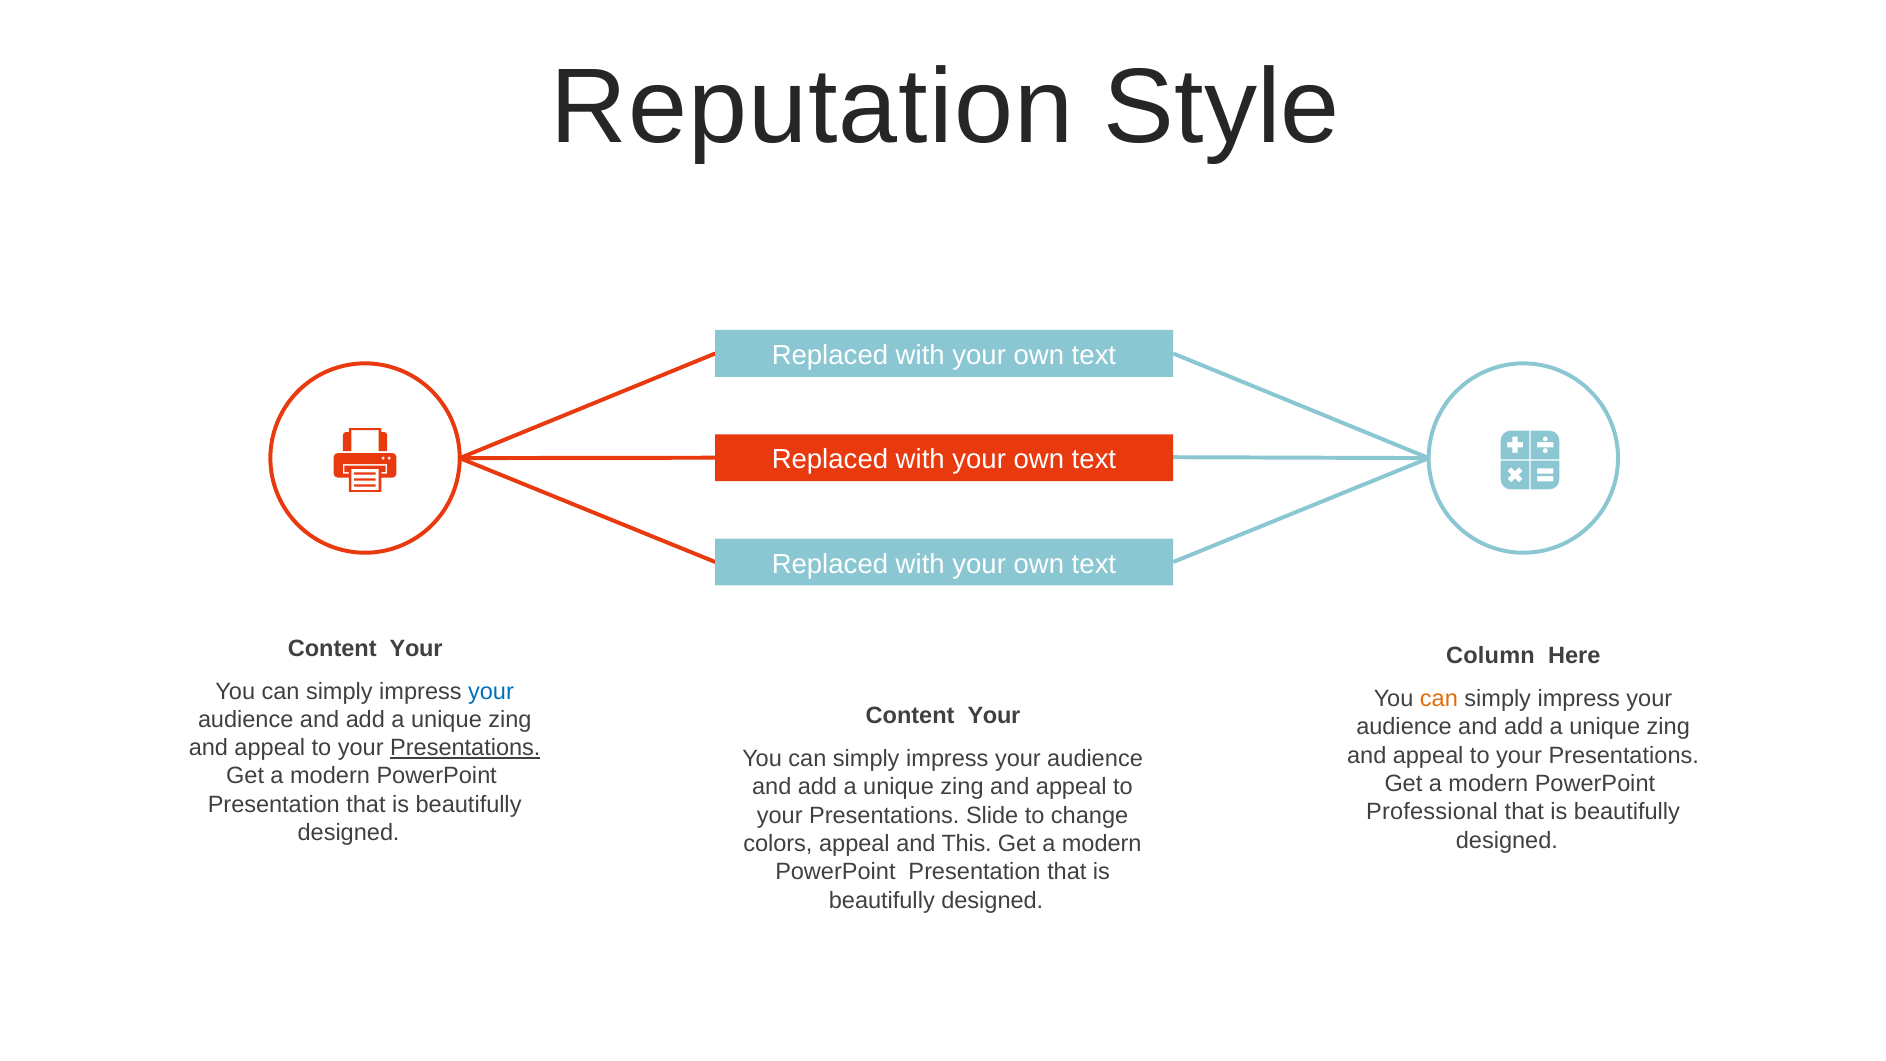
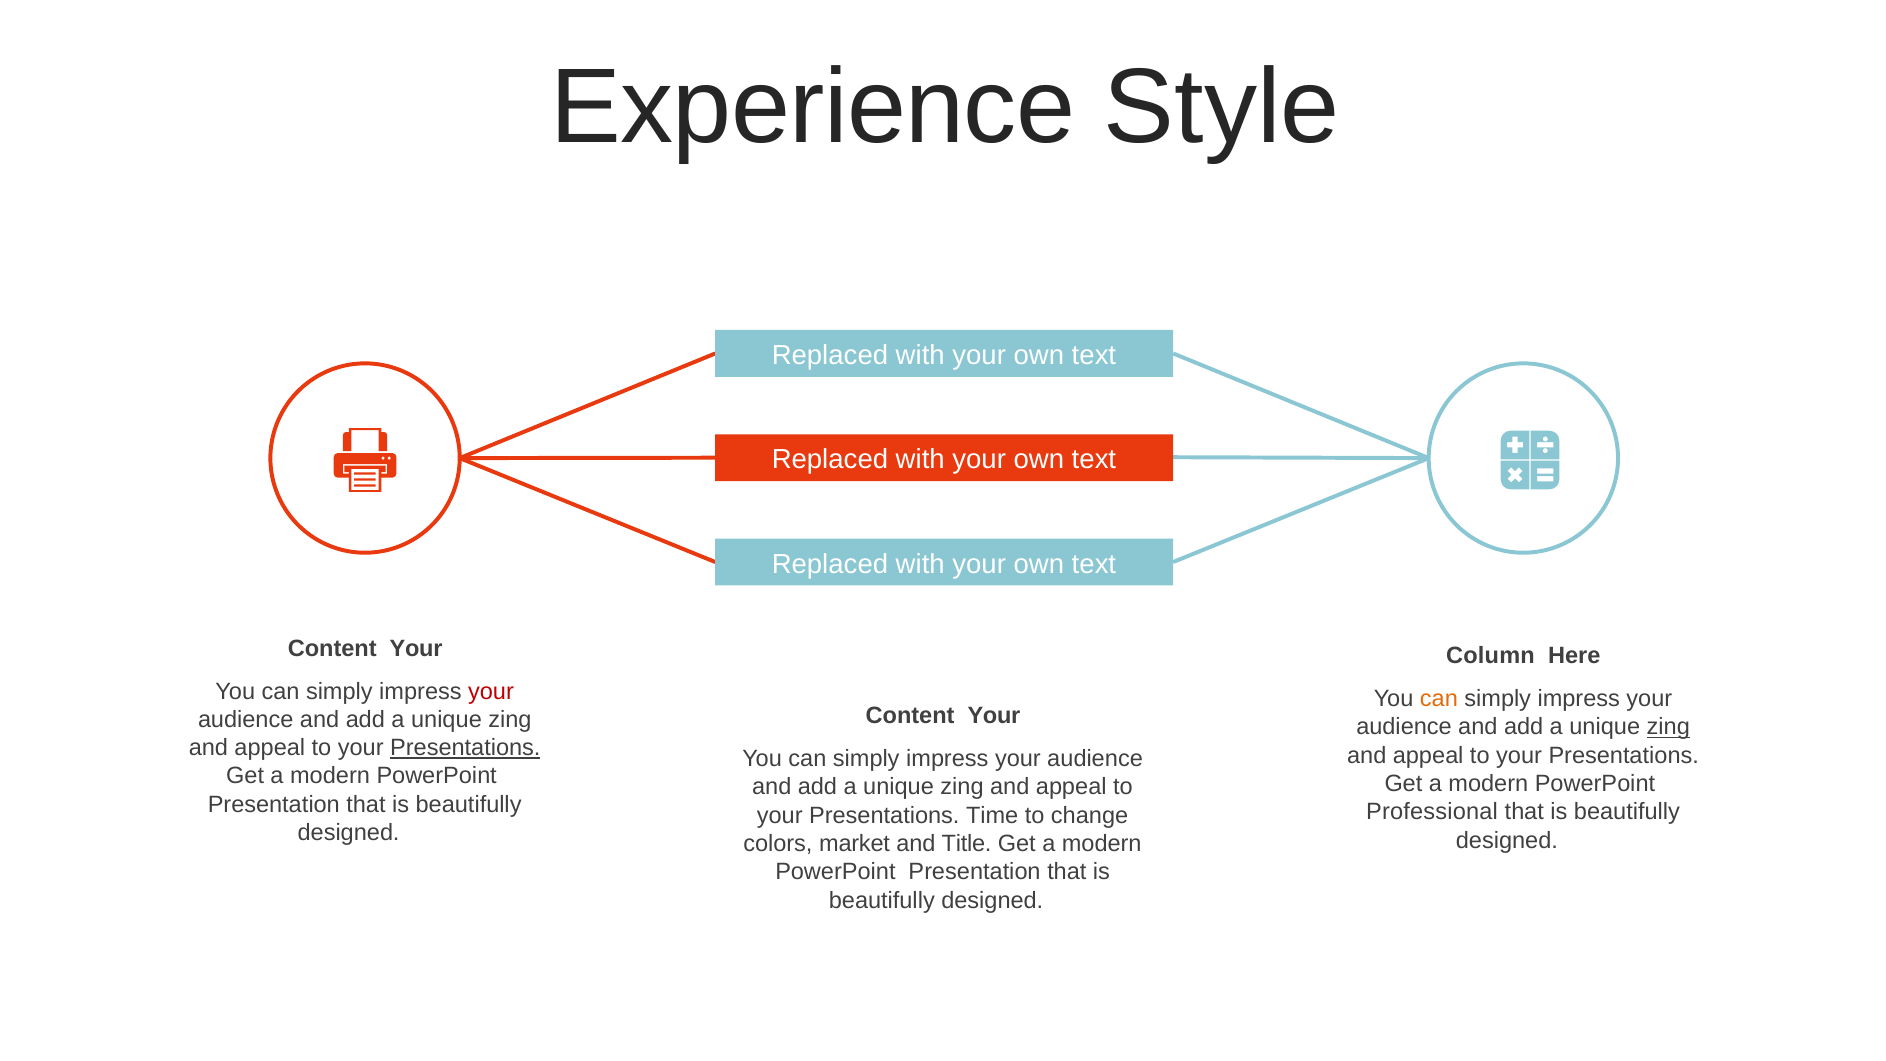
Reputation: Reputation -> Experience
your at (491, 691) colour: blue -> red
zing at (1668, 727) underline: none -> present
Slide: Slide -> Time
colors appeal: appeal -> market
This: This -> Title
